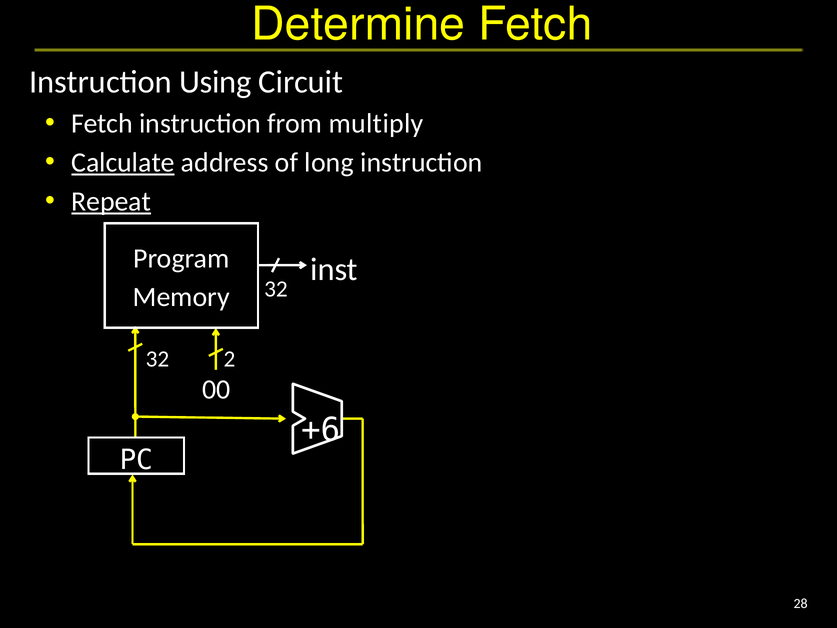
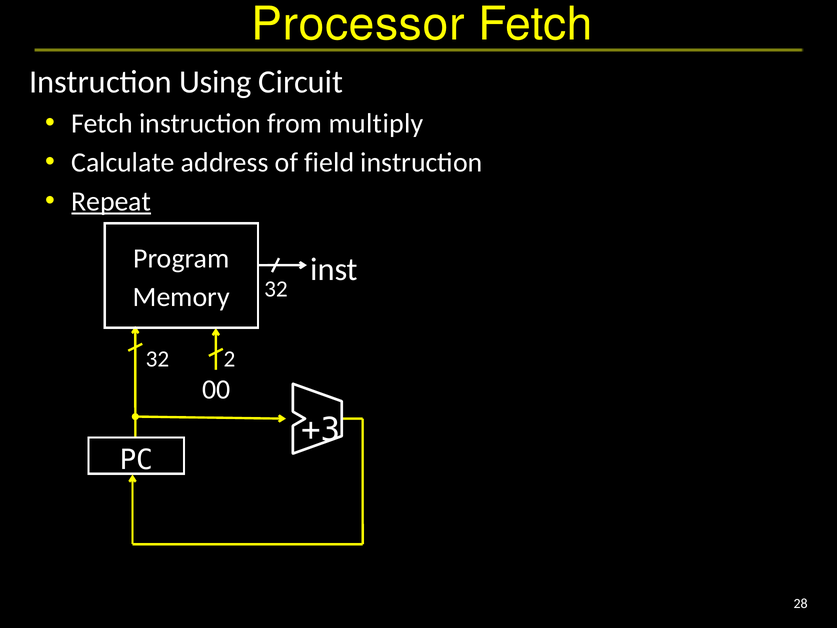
Determine: Determine -> Processor
Calculate underline: present -> none
long: long -> field
+6: +6 -> +3
